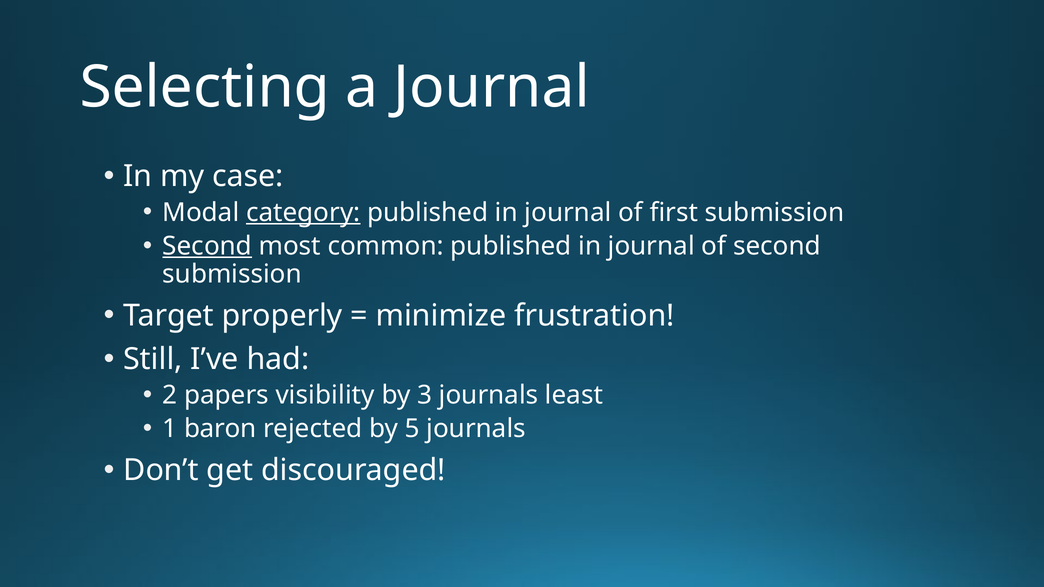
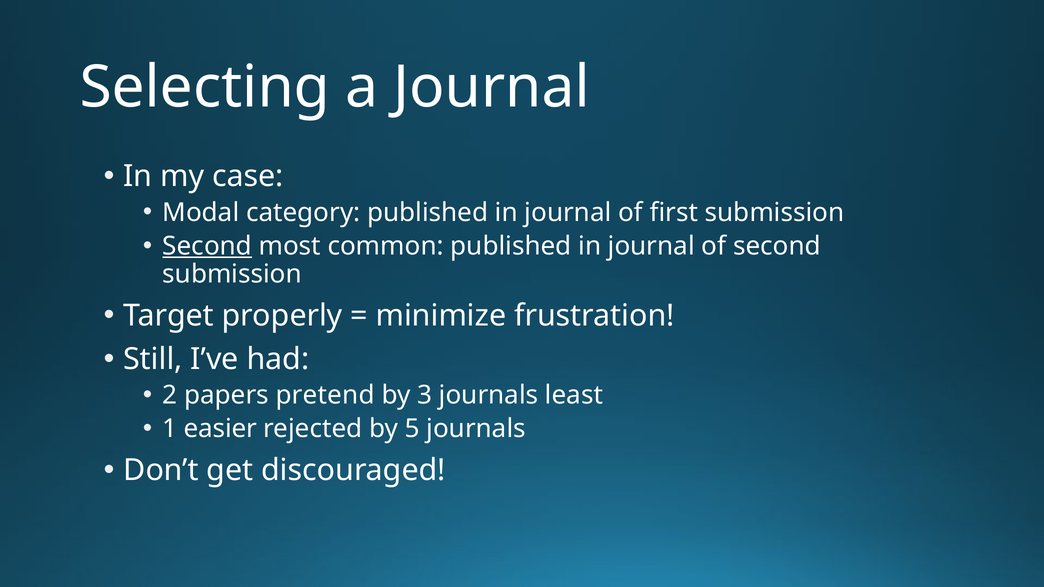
category underline: present -> none
visibility: visibility -> pretend
baron: baron -> easier
